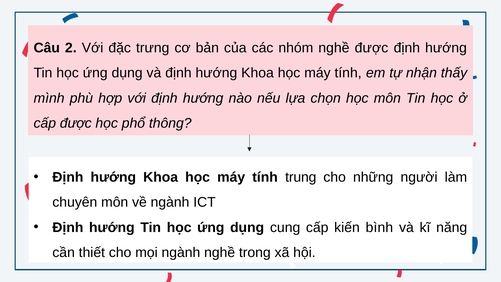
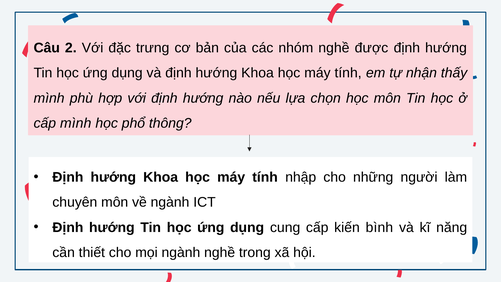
cấp được: được -> mình
trung: trung -> nhập
